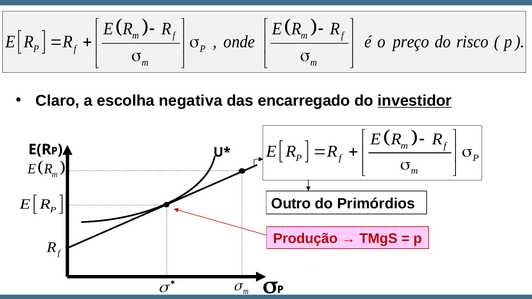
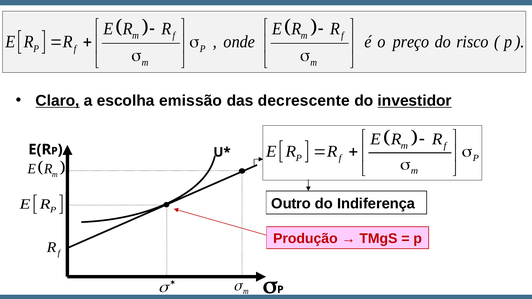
Claro underline: none -> present
negativa: negativa -> emissão
encarregado: encarregado -> decrescente
Primórdios: Primórdios -> Indiferença
